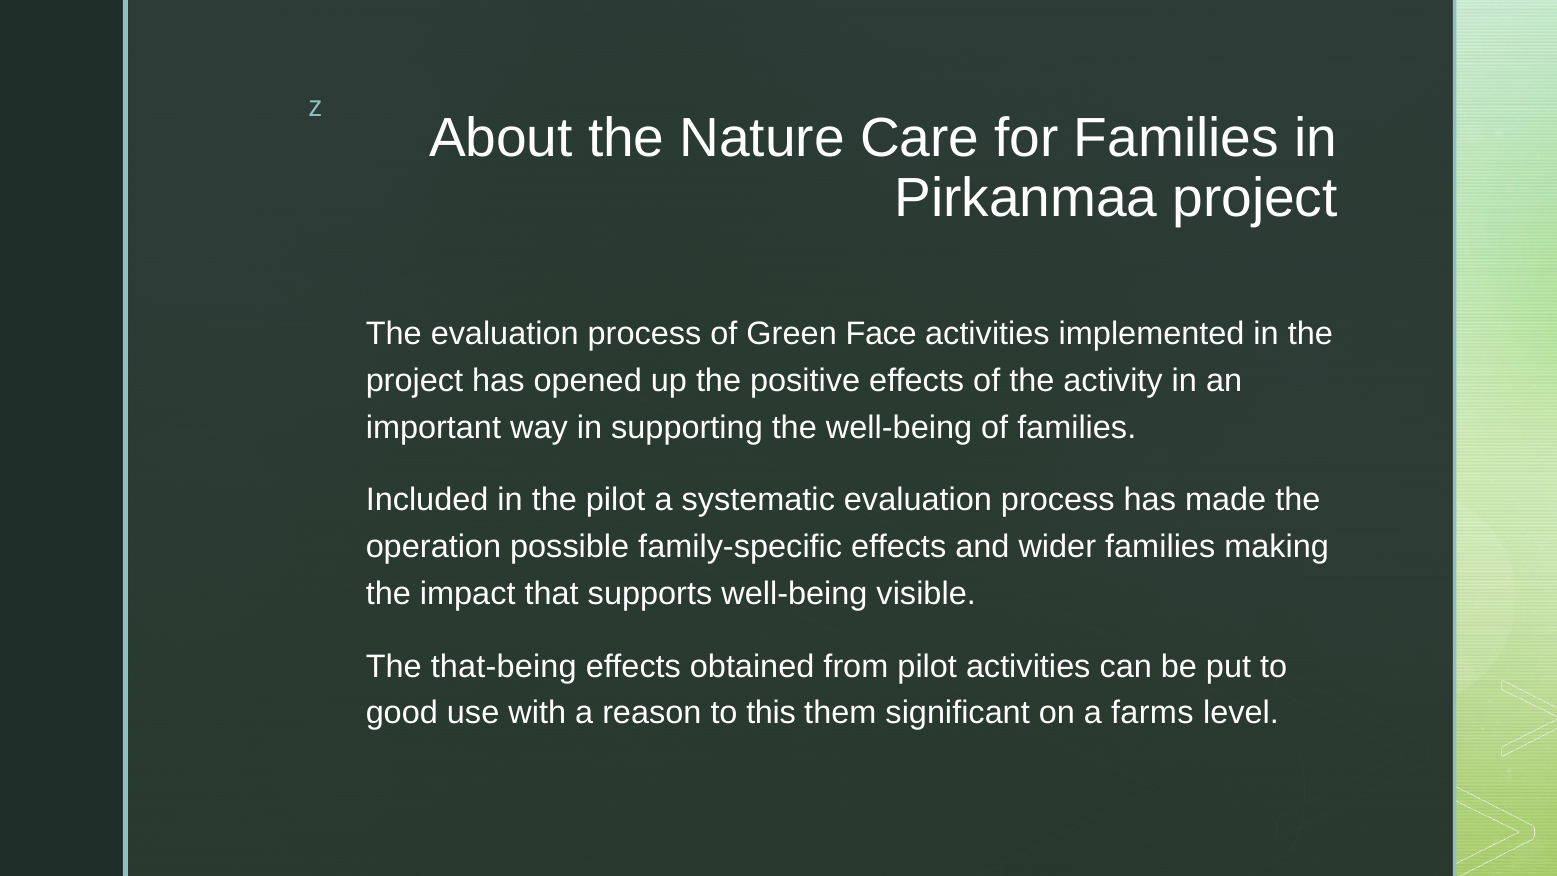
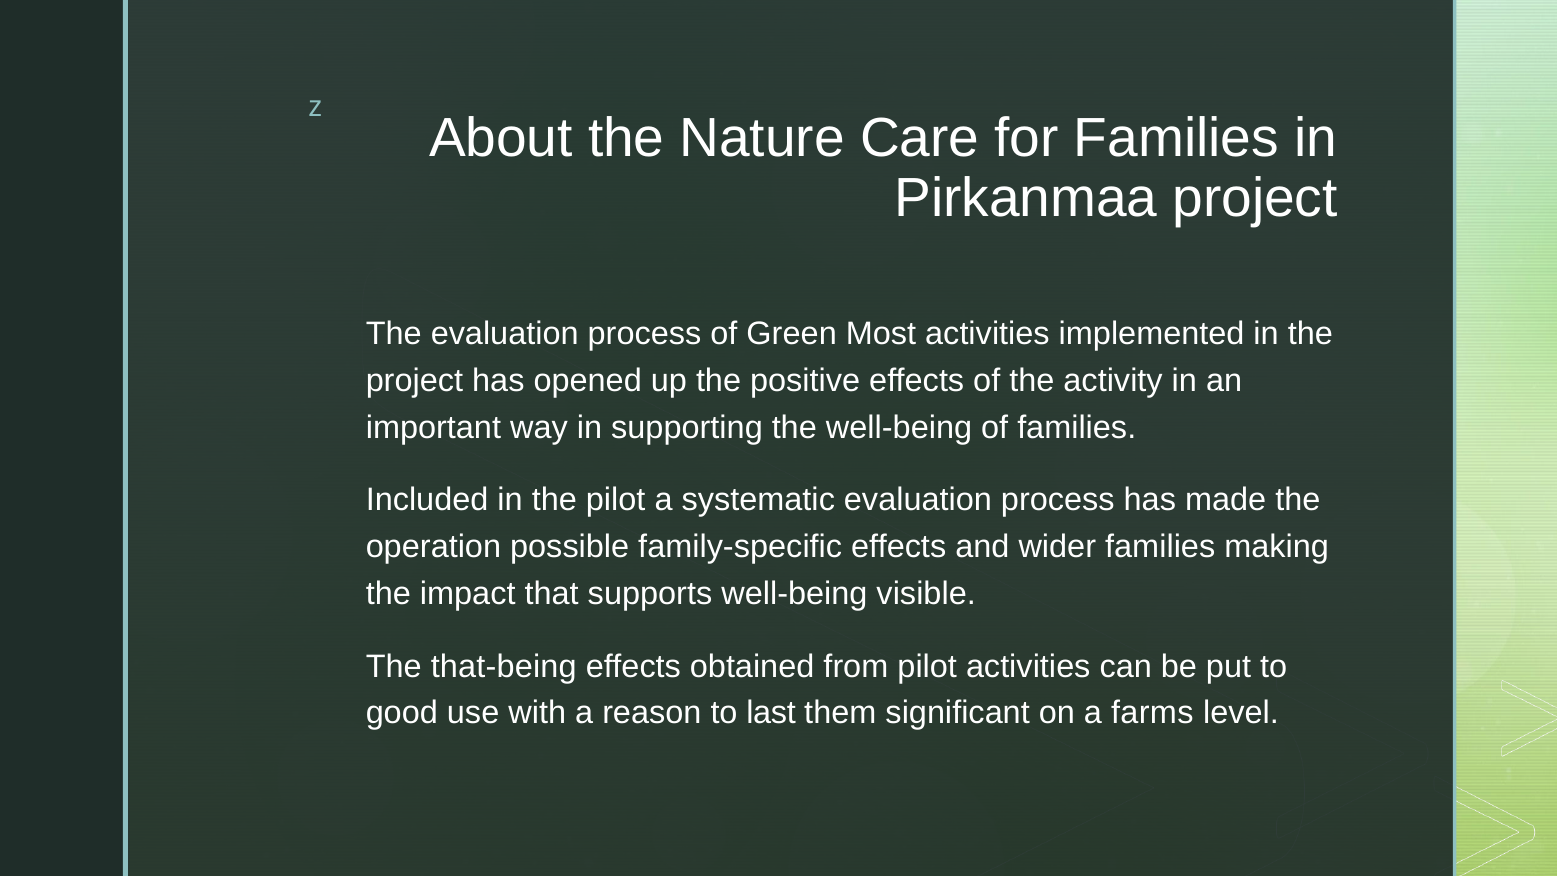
Face: Face -> Most
this: this -> last
